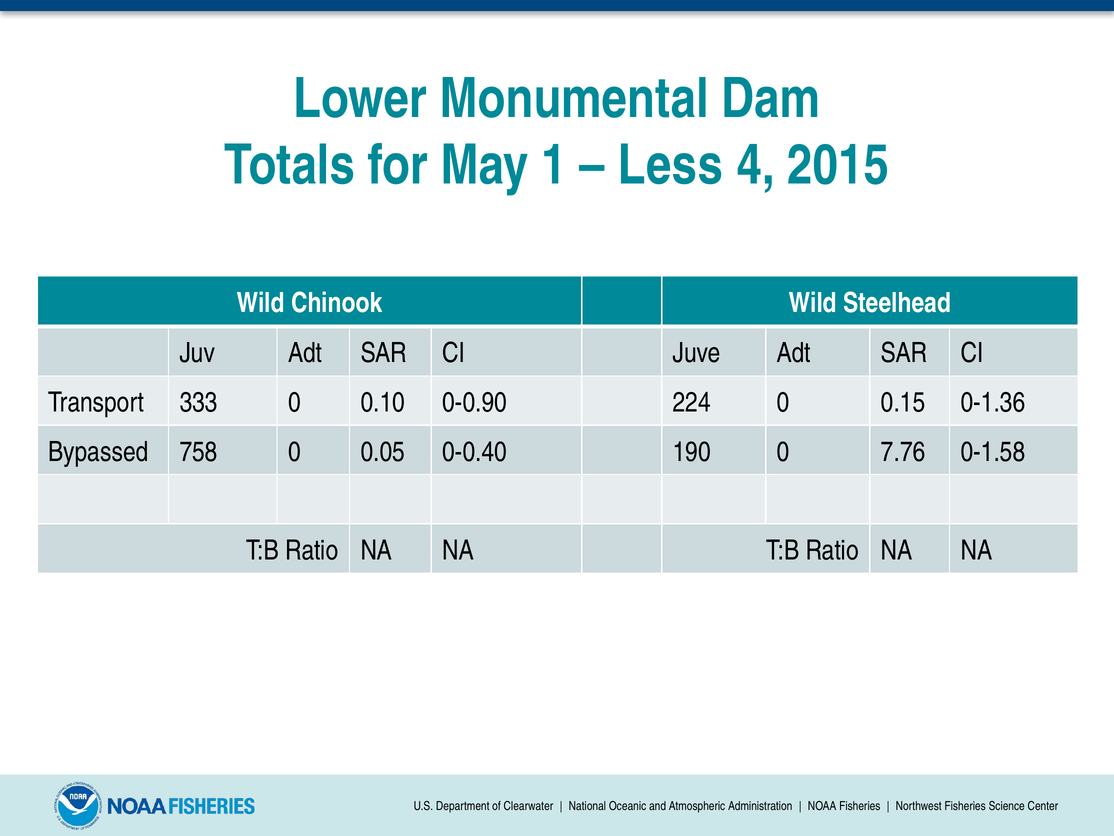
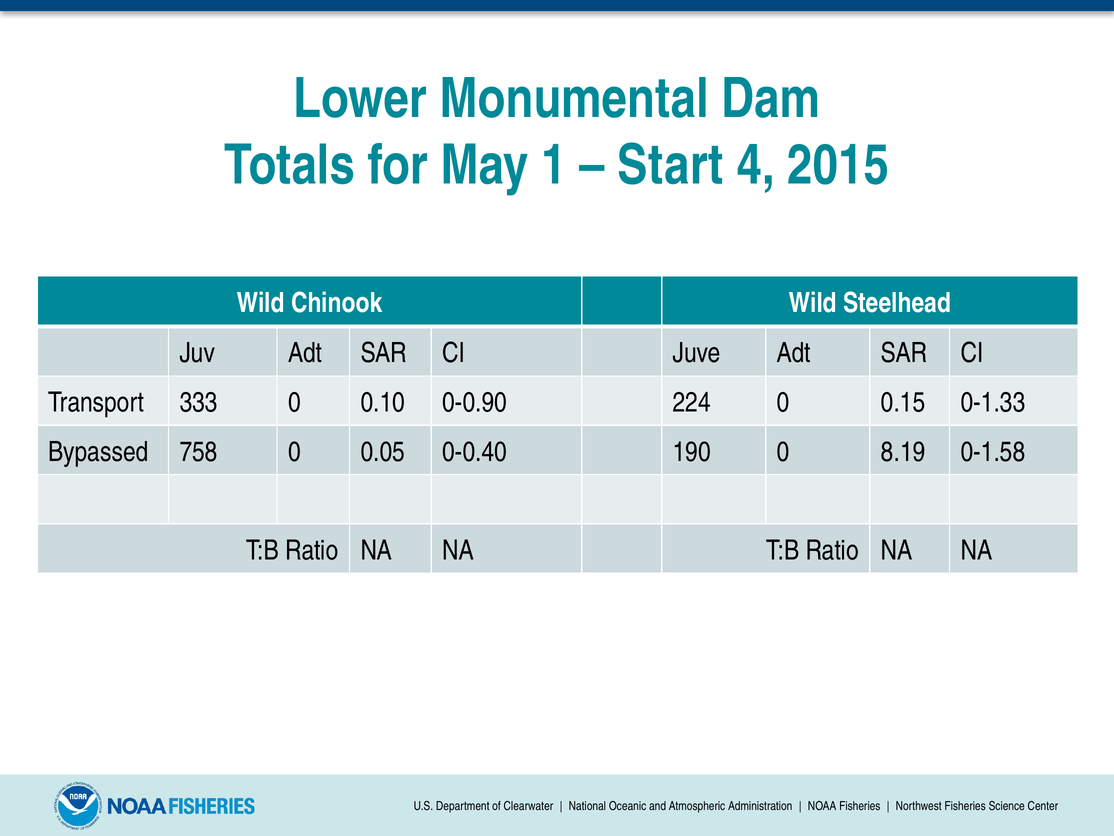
Less: Less -> Start
0-1.36: 0-1.36 -> 0-1.33
7.76: 7.76 -> 8.19
